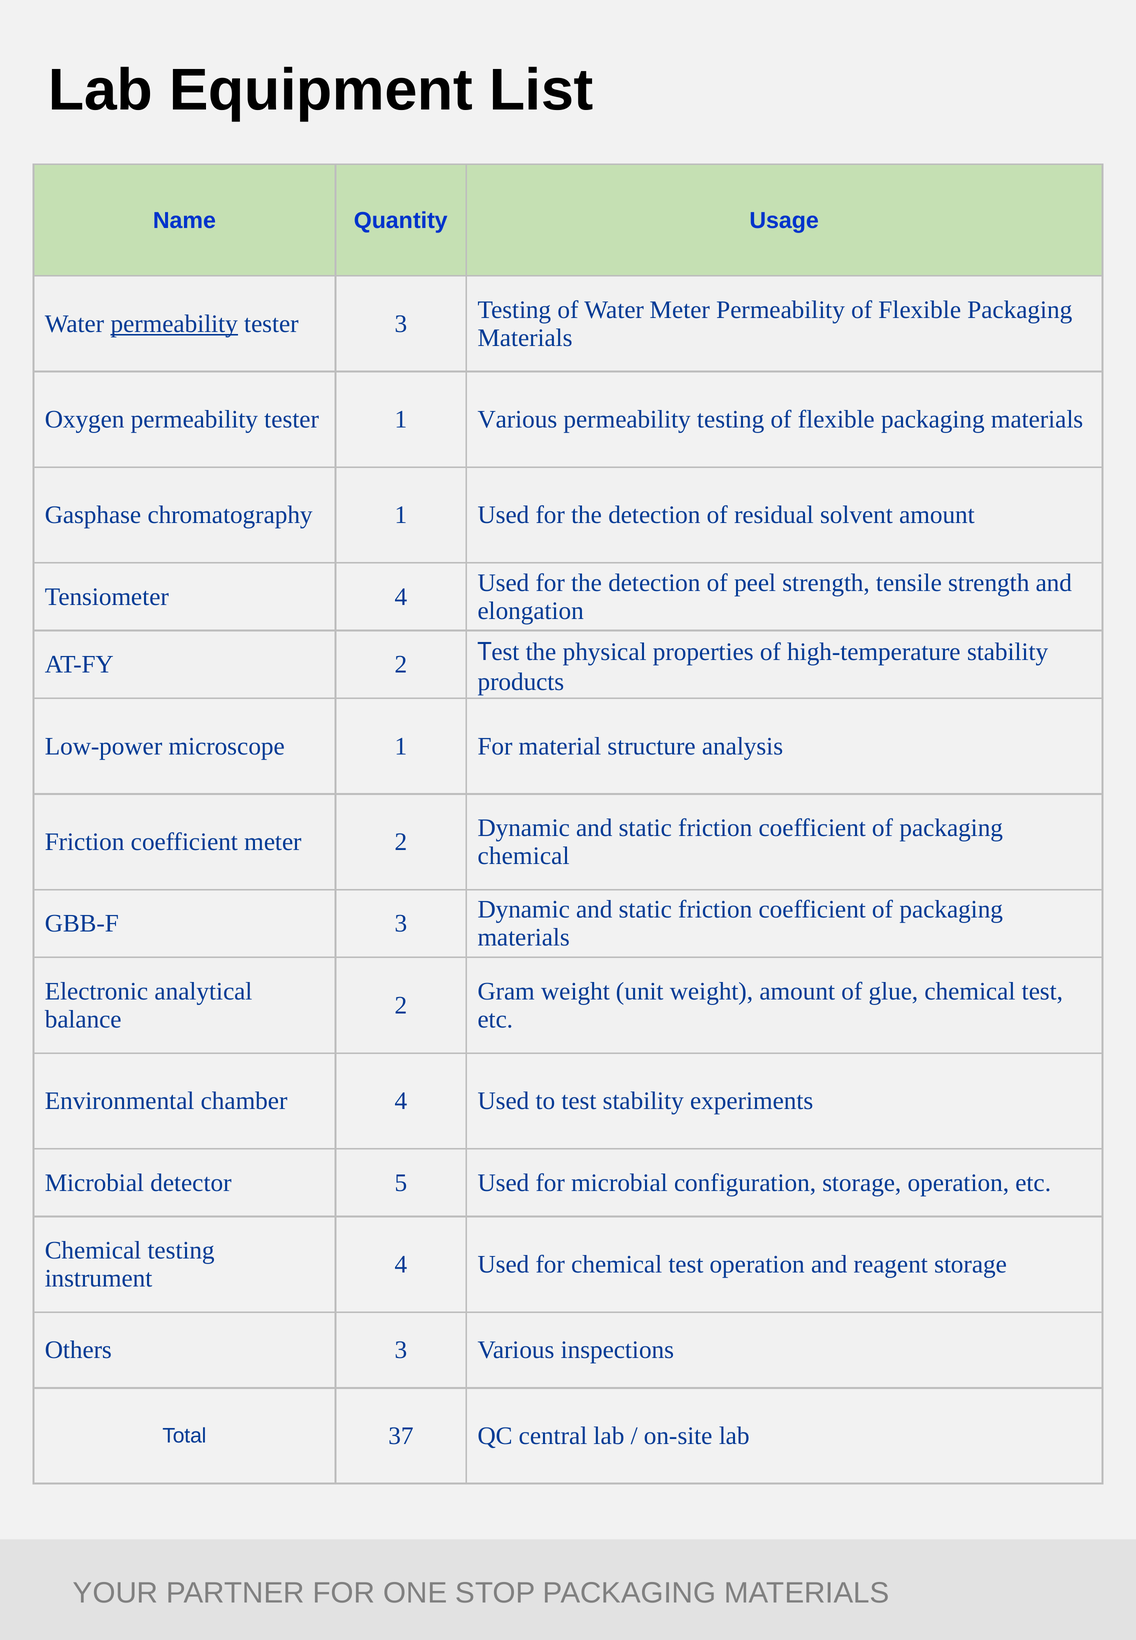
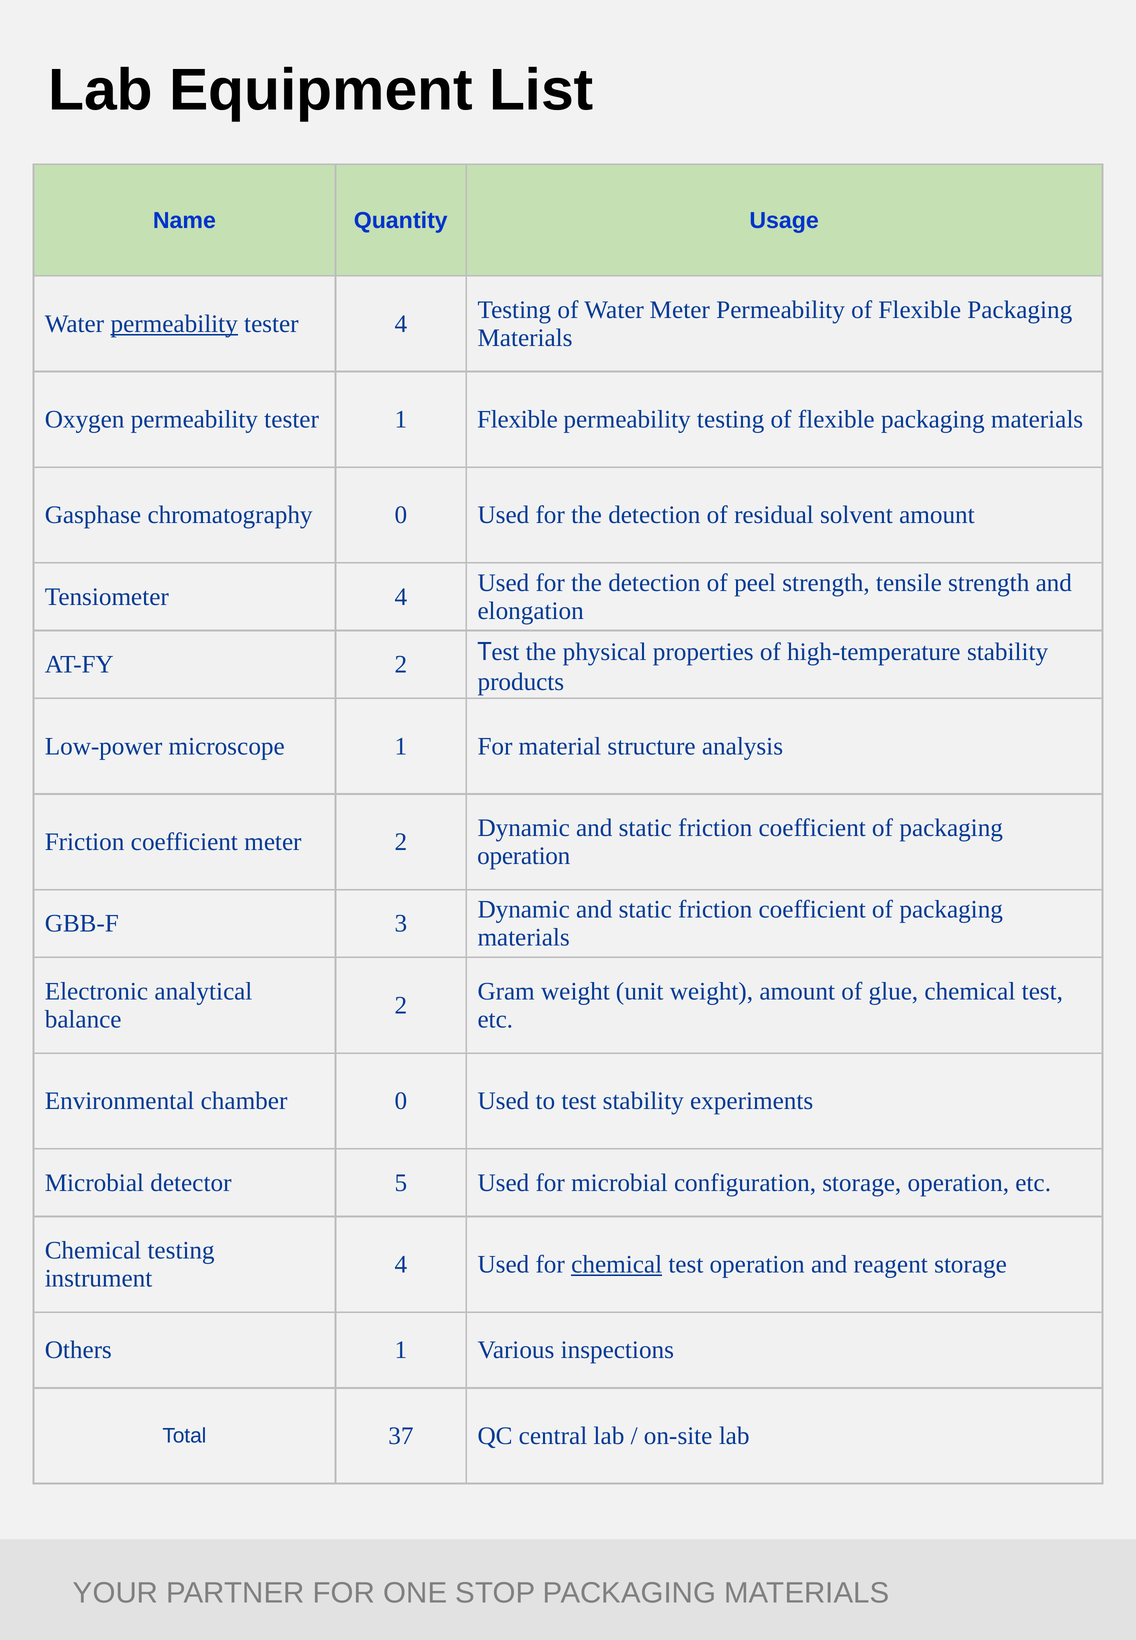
tester 3: 3 -> 4
1 Various: Various -> Flexible
chromatography 1: 1 -> 0
chemical at (524, 856): chemical -> operation
chamber 4: 4 -> 0
chemical at (617, 1265) underline: none -> present
Others 3: 3 -> 1
